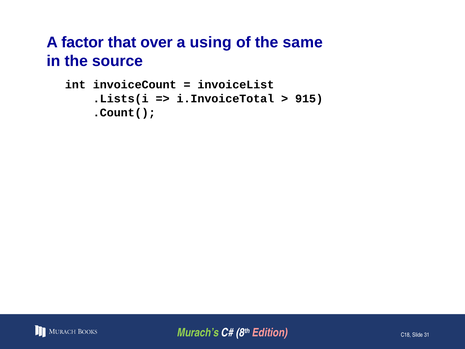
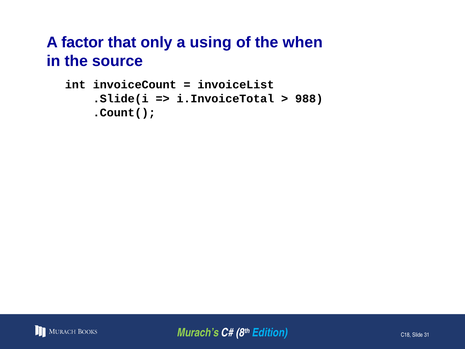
over: over -> only
same: same -> when
.Lists(i: .Lists(i -> .Slide(i
915: 915 -> 988
Edition colour: pink -> light blue
